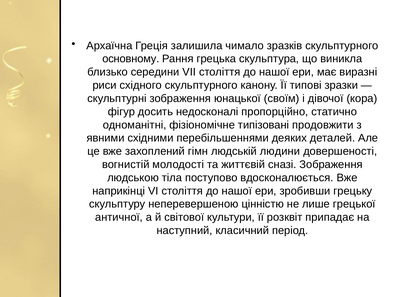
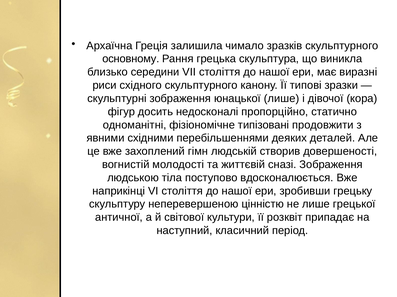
юнацької своїм: своїм -> лише
людини: людини -> створив
